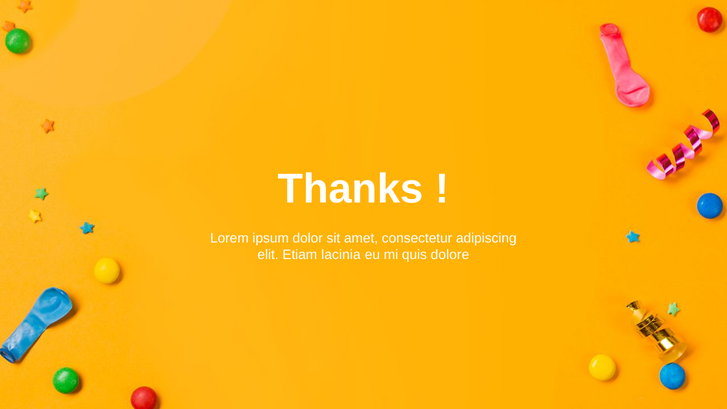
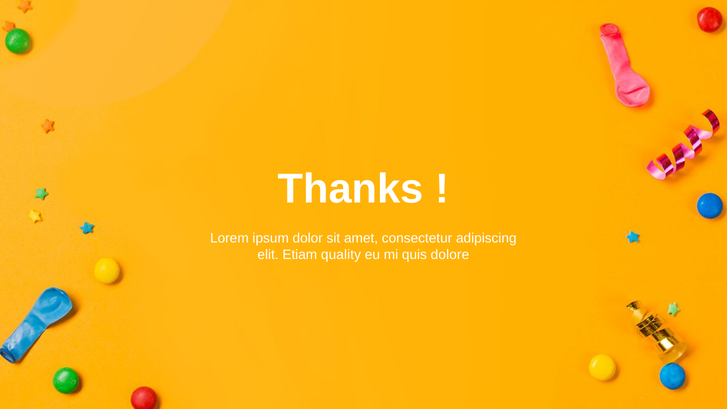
lacinia: lacinia -> quality
